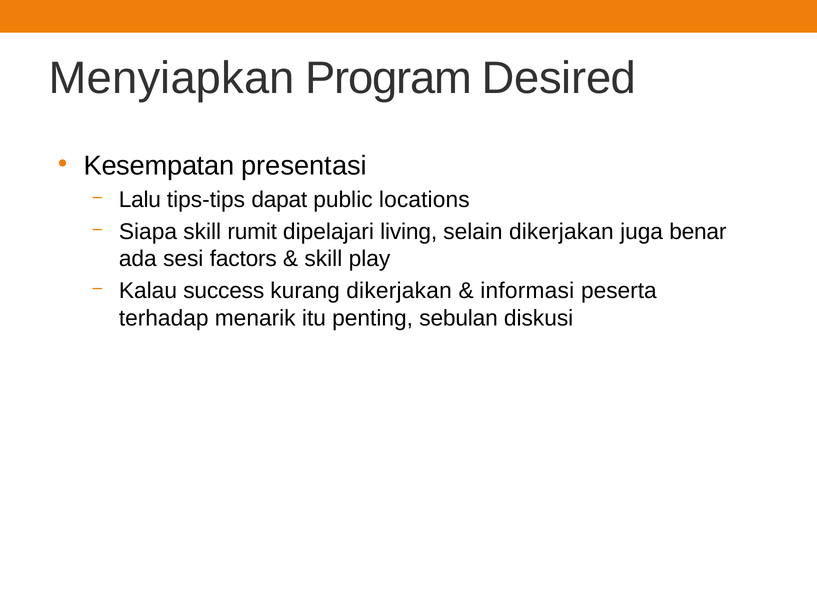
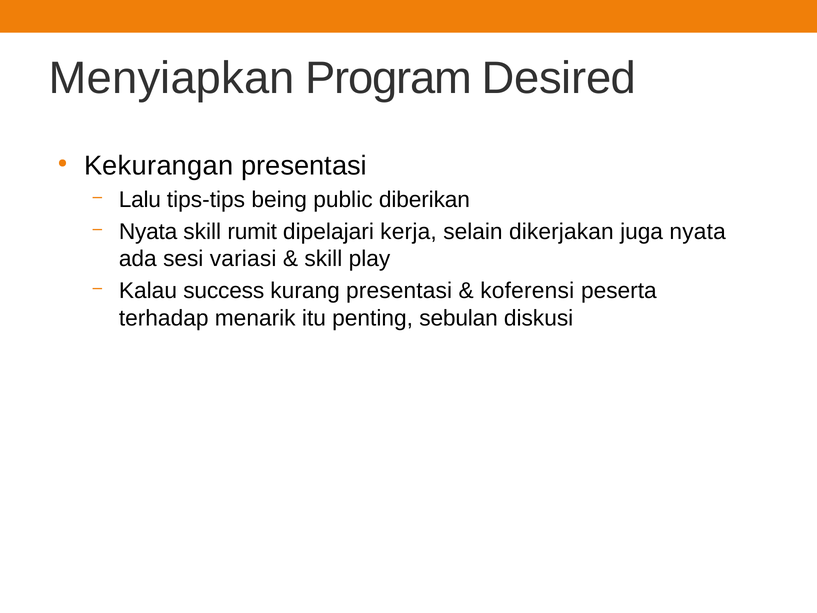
Kesempatan: Kesempatan -> Kekurangan
dapat: dapat -> being
locations: locations -> diberikan
Siapa at (148, 232): Siapa -> Nyata
living: living -> kerja
juga benar: benar -> nyata
factors: factors -> variasi
kurang dikerjakan: dikerjakan -> presentasi
informasi: informasi -> koferensi
